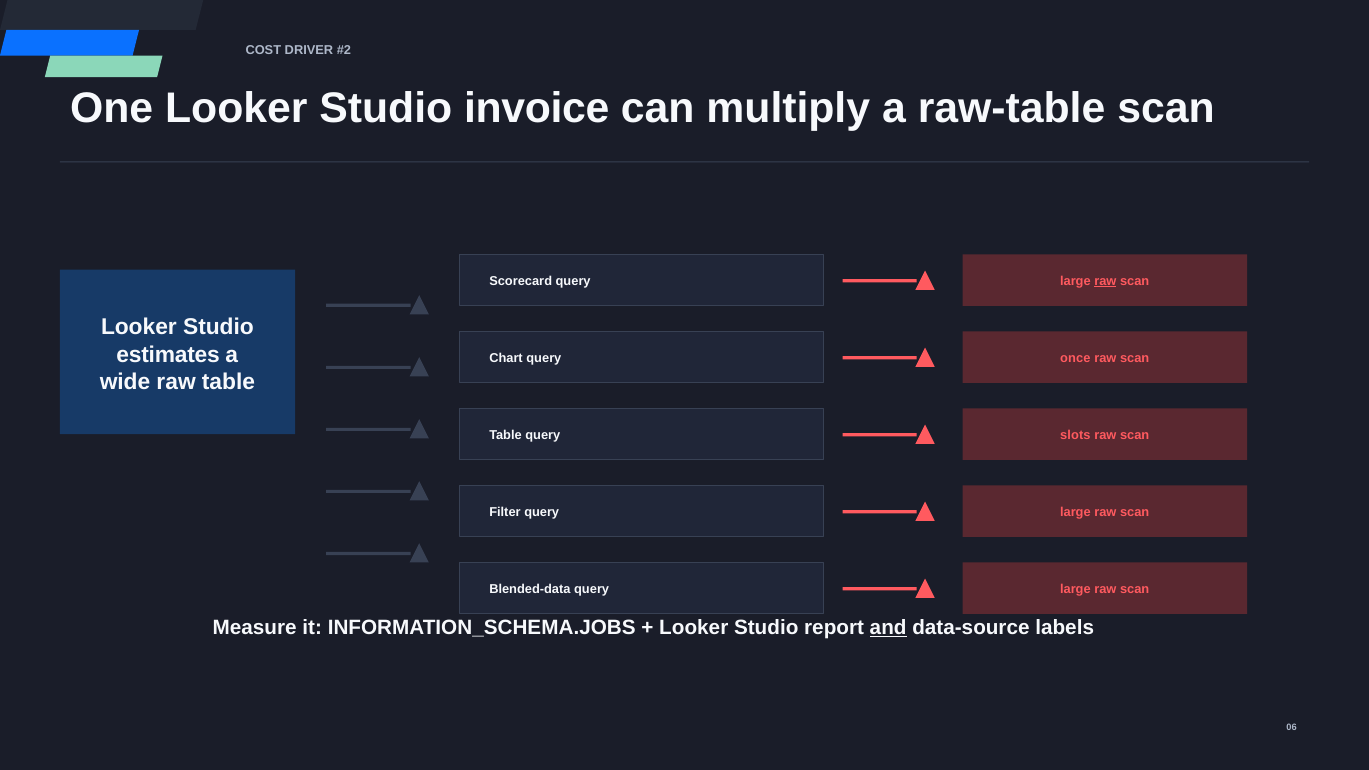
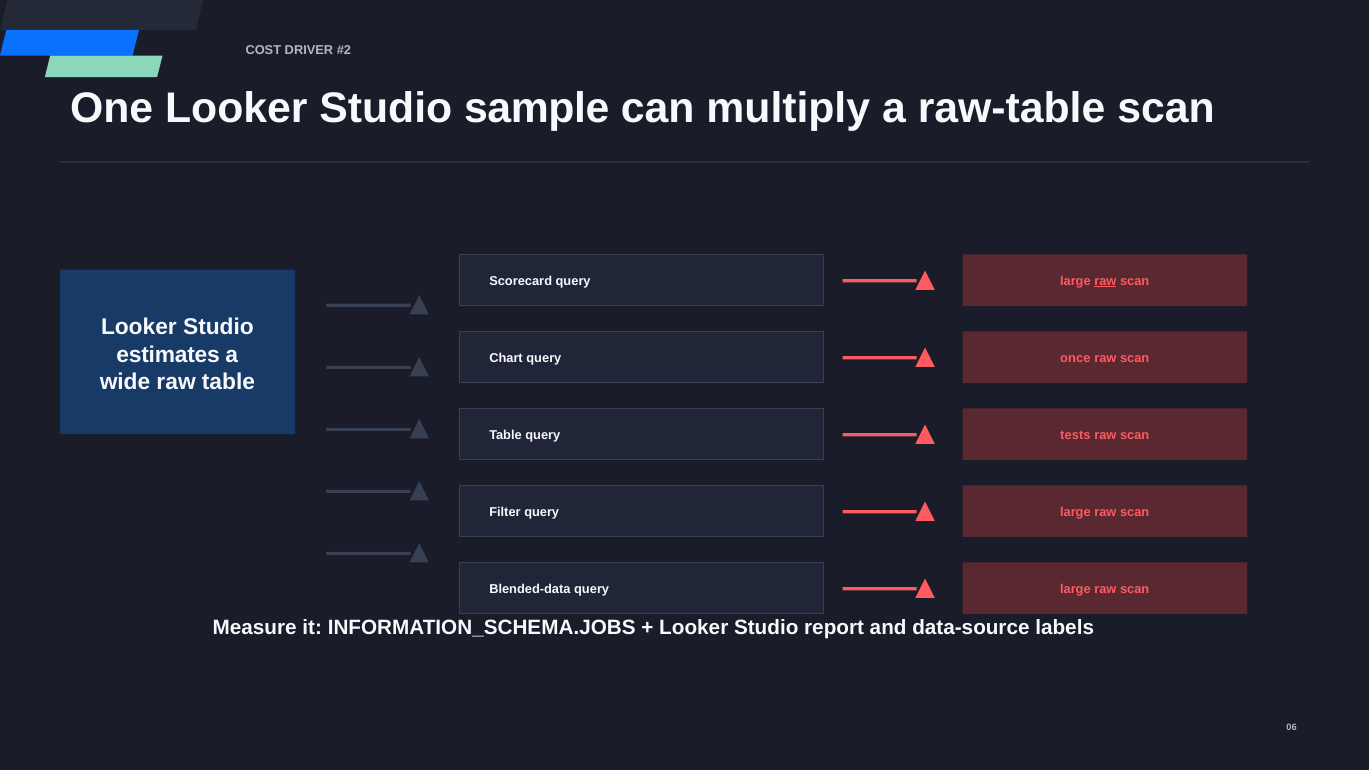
invoice: invoice -> sample
slots: slots -> tests
and underline: present -> none
